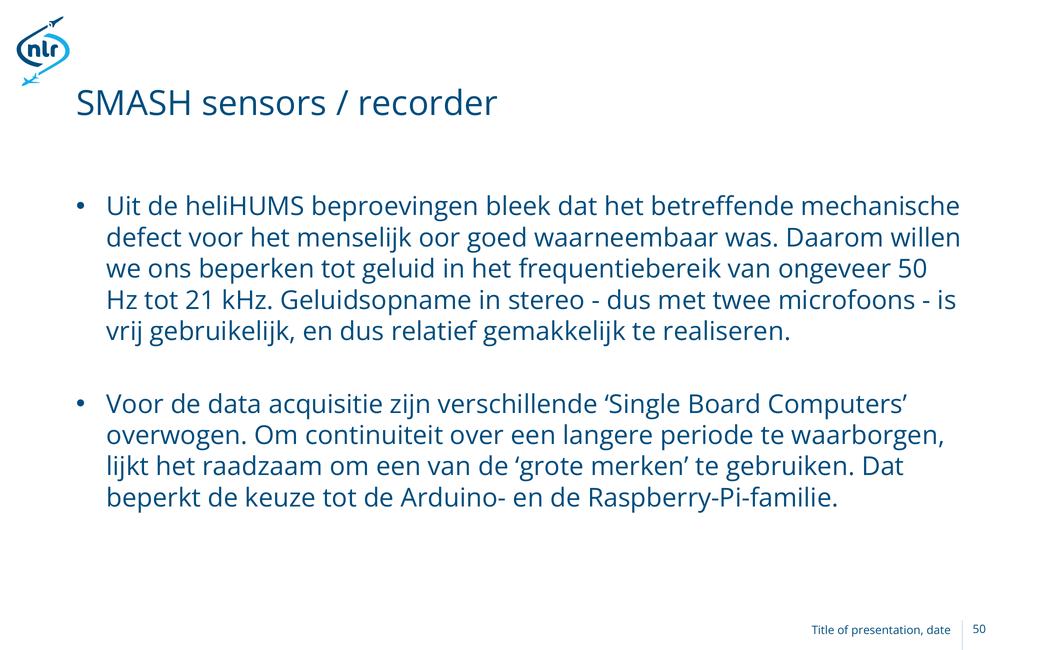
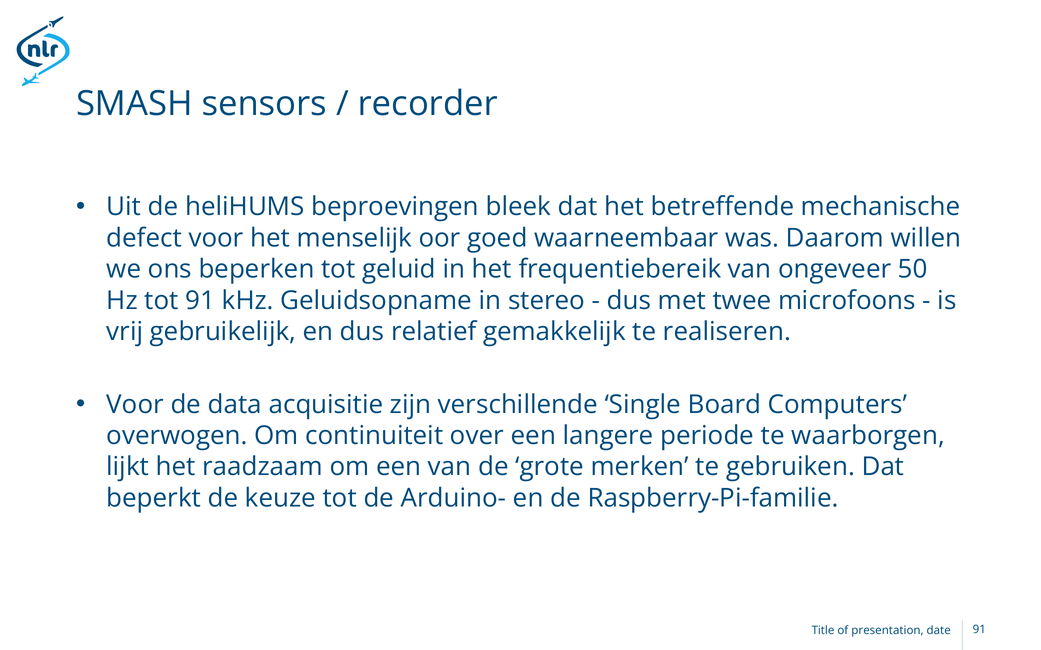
tot 21: 21 -> 91
date 50: 50 -> 91
